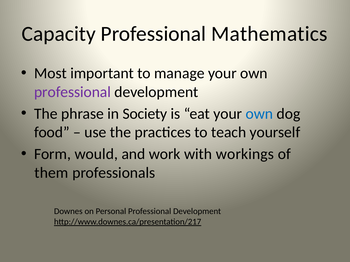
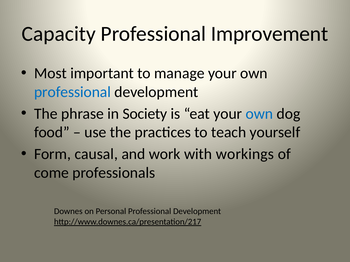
Mathematics: Mathematics -> Improvement
professional at (73, 92) colour: purple -> blue
would: would -> causal
them: them -> come
